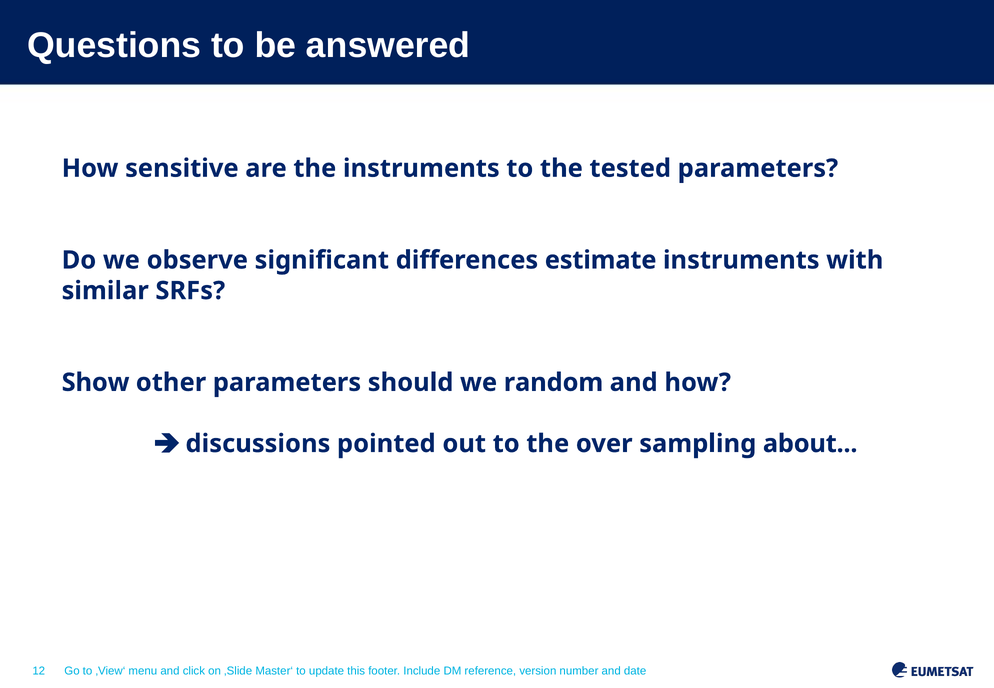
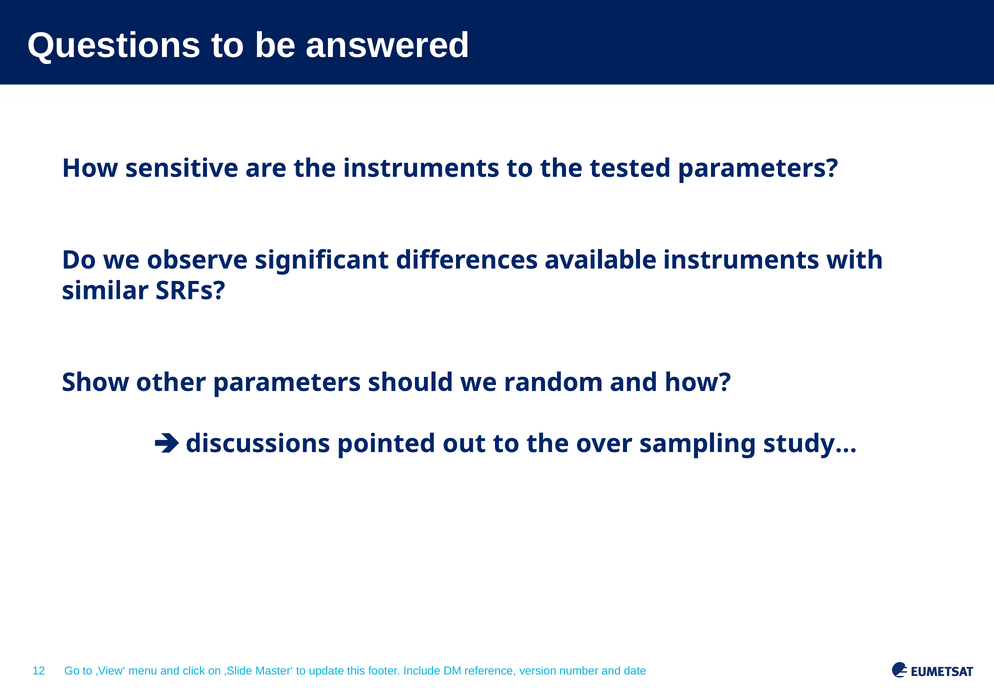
estimate: estimate -> available
about: about -> study
